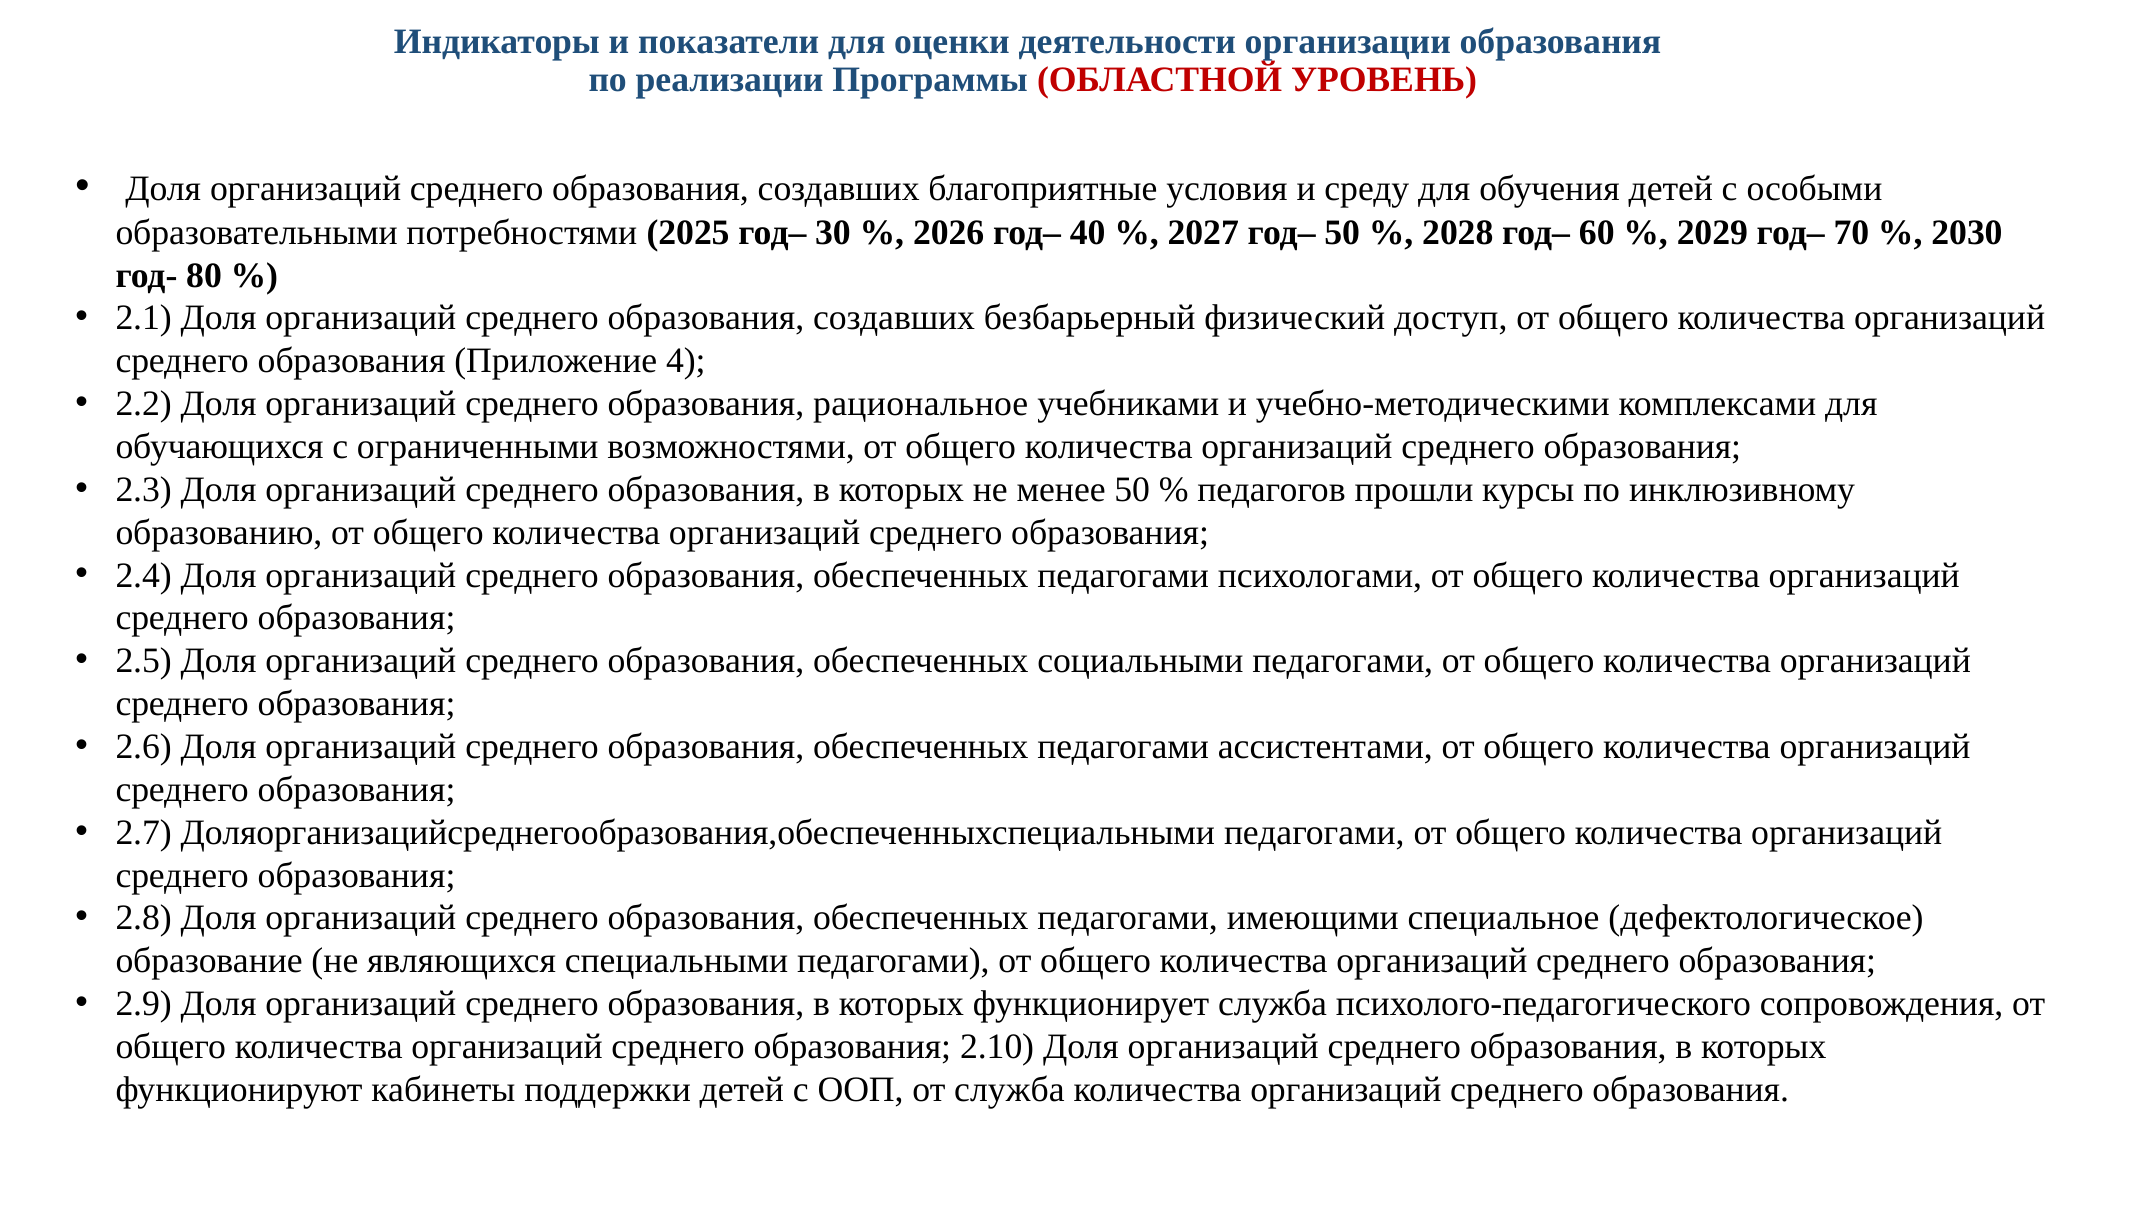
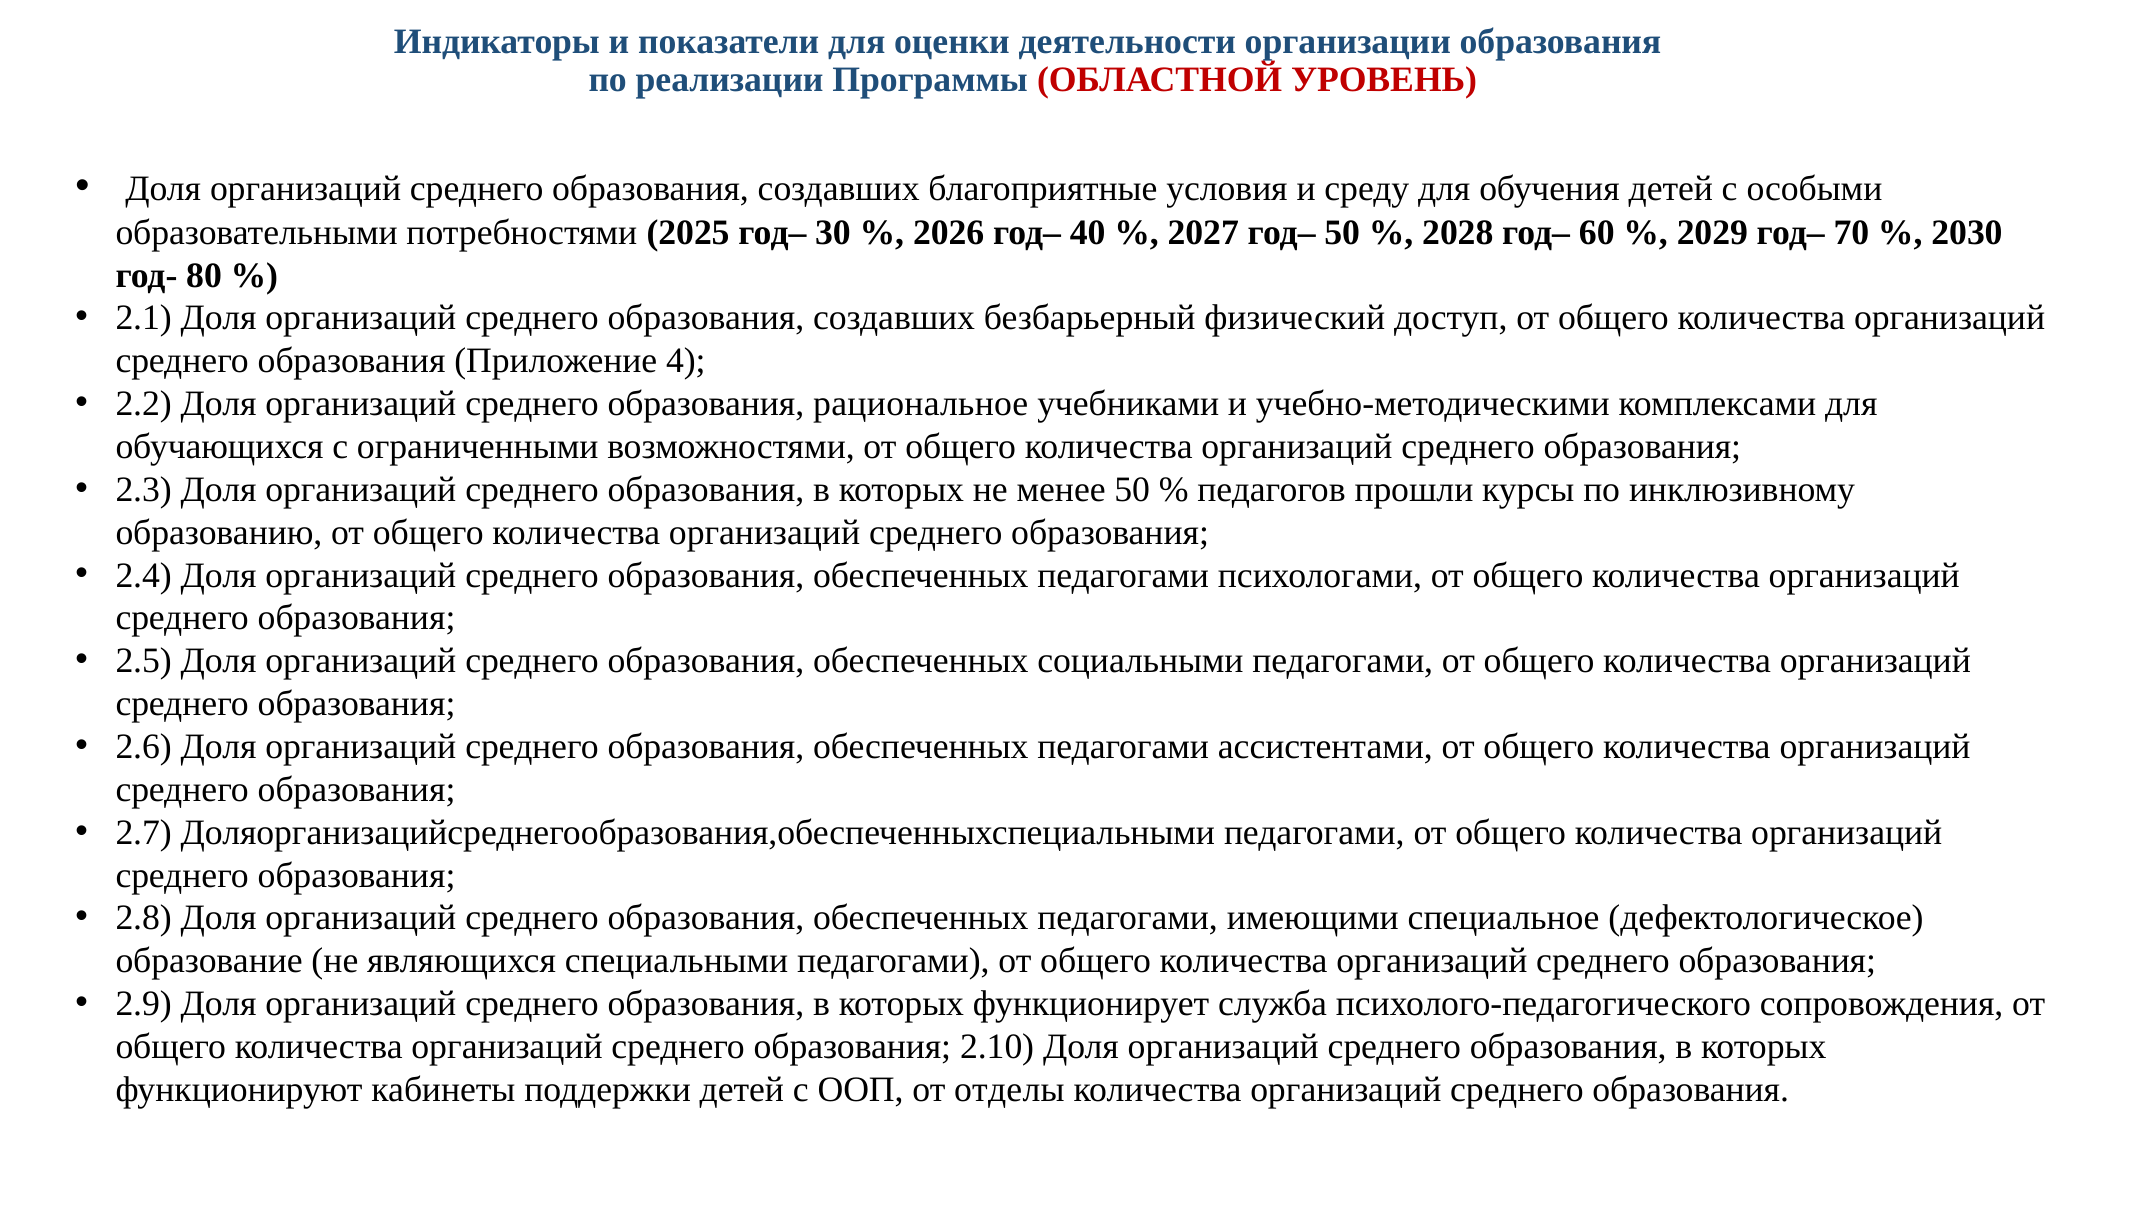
от служба: служба -> отделы
